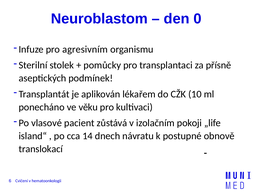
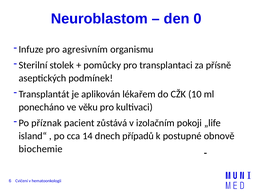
vlasové: vlasové -> příznak
návratu: návratu -> případů
translokací: translokací -> biochemie
